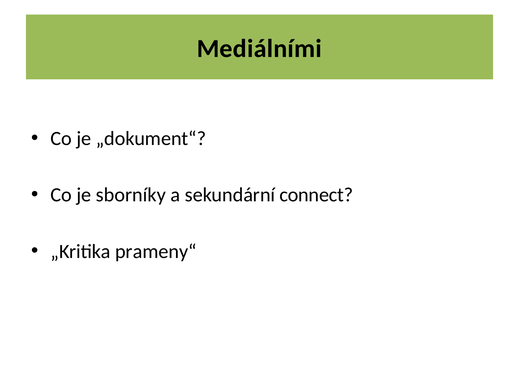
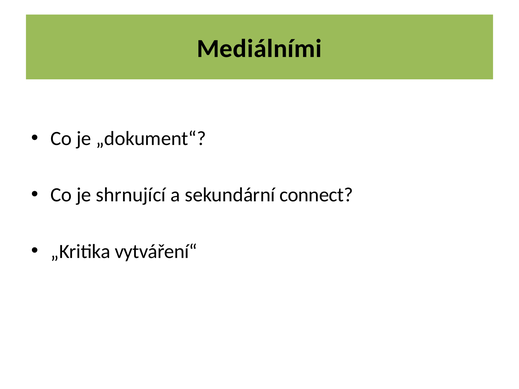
sborníky: sborníky -> shrnující
prameny“: prameny“ -> vytváření“
